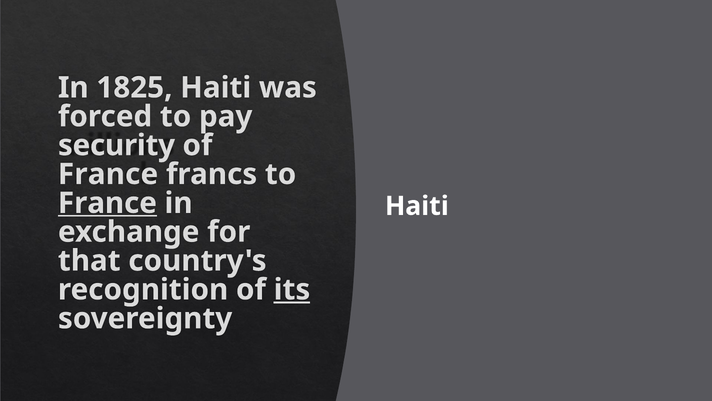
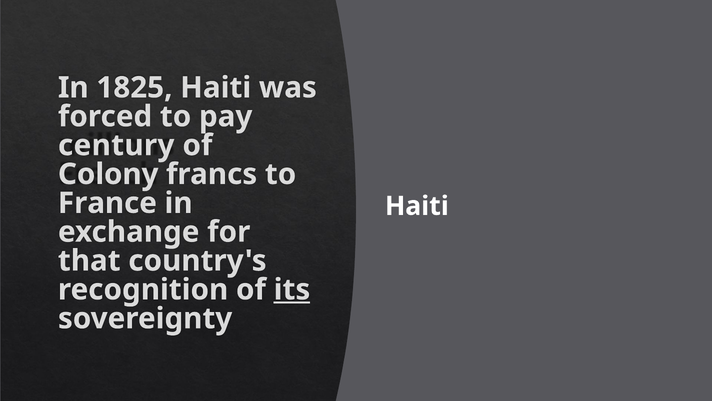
security: security -> century
France at (108, 174): France -> Colony
France at (107, 203) underline: present -> none
